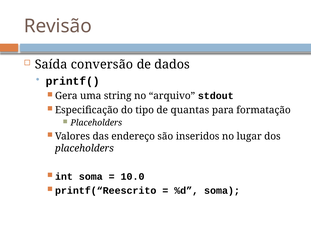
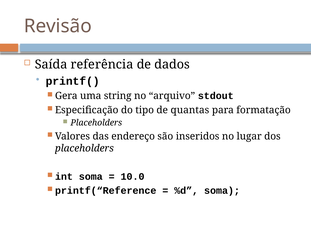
conversão: conversão -> referência
printf(“Reescrito: printf(“Reescrito -> printf(“Reference
